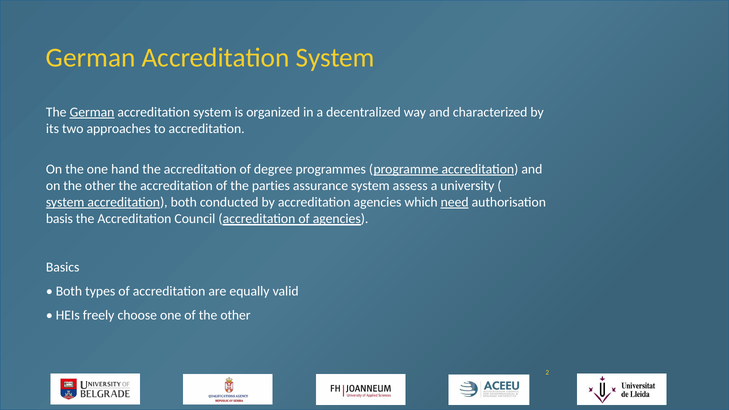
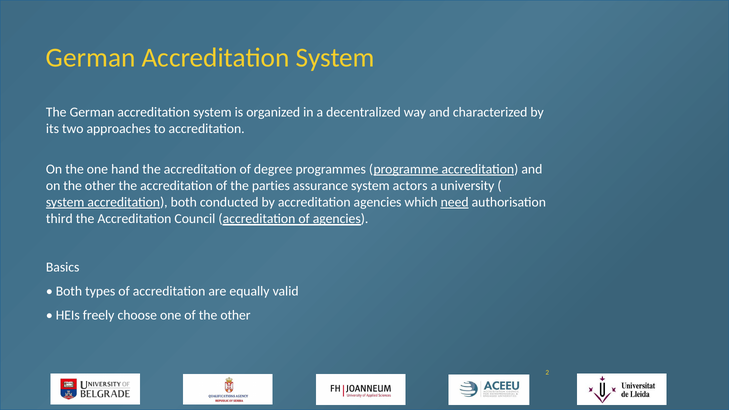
German at (92, 112) underline: present -> none
assess: assess -> actors
basis: basis -> third
